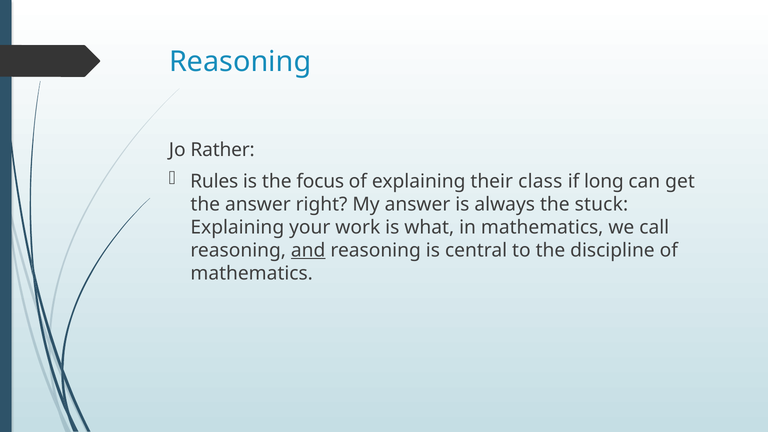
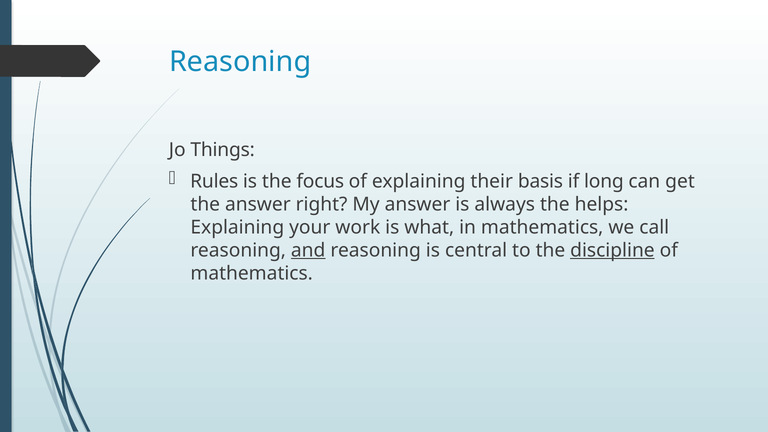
Rather: Rather -> Things
class: class -> basis
stuck: stuck -> helps
discipline underline: none -> present
